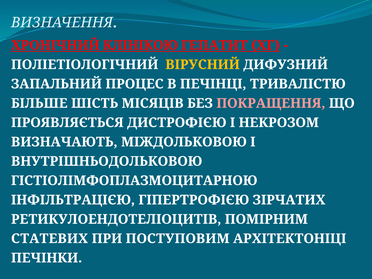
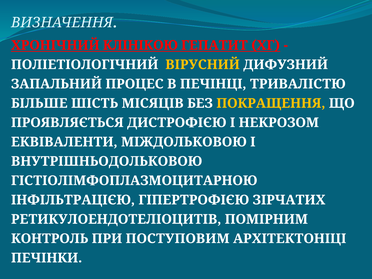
ПОКРАЩЕННЯ colour: pink -> yellow
ВИЗНАЧАЮТЬ: ВИЗНАЧАЮТЬ -> ЕКВІВАЛЕНТИ
СТАТЕВИХ: СТАТЕВИХ -> КОНТРОЛЬ
